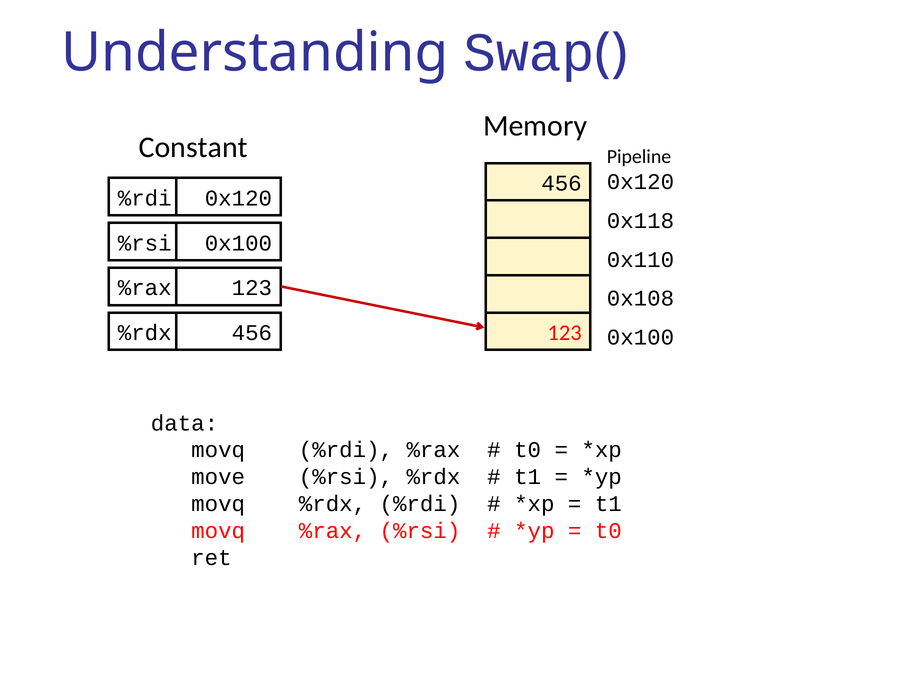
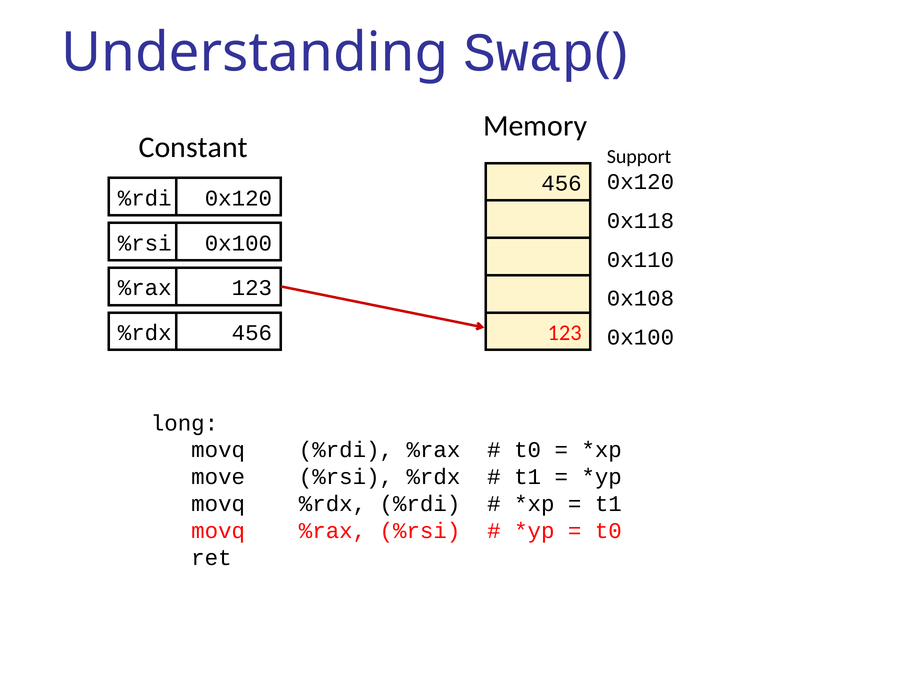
Pipeline: Pipeline -> Support
data: data -> long
